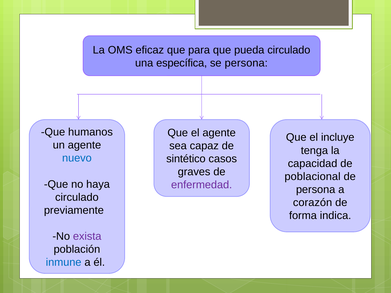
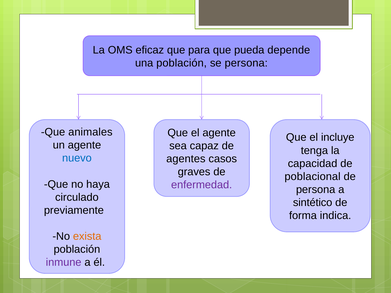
pueda circulado: circulado -> depende
una específica: específica -> población
humanos: humanos -> animales
sintético: sintético -> agentes
corazón: corazón -> sintético
exista colour: purple -> orange
inmune colour: blue -> purple
